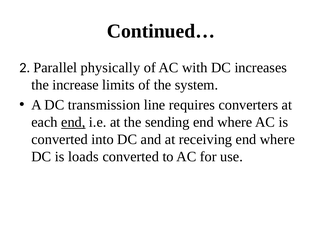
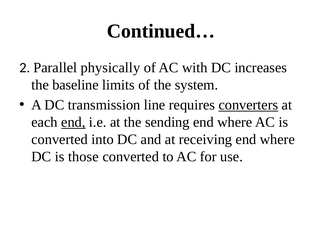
increase: increase -> baseline
converters underline: none -> present
loads: loads -> those
